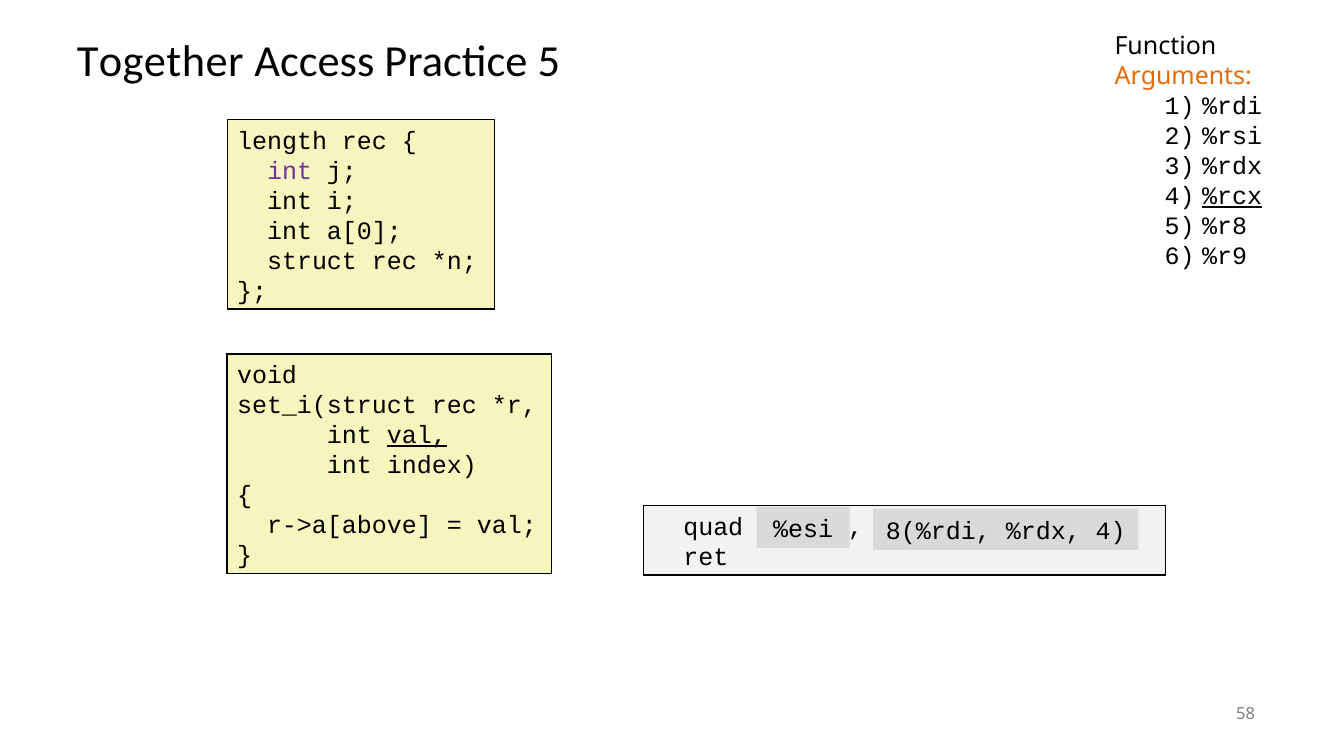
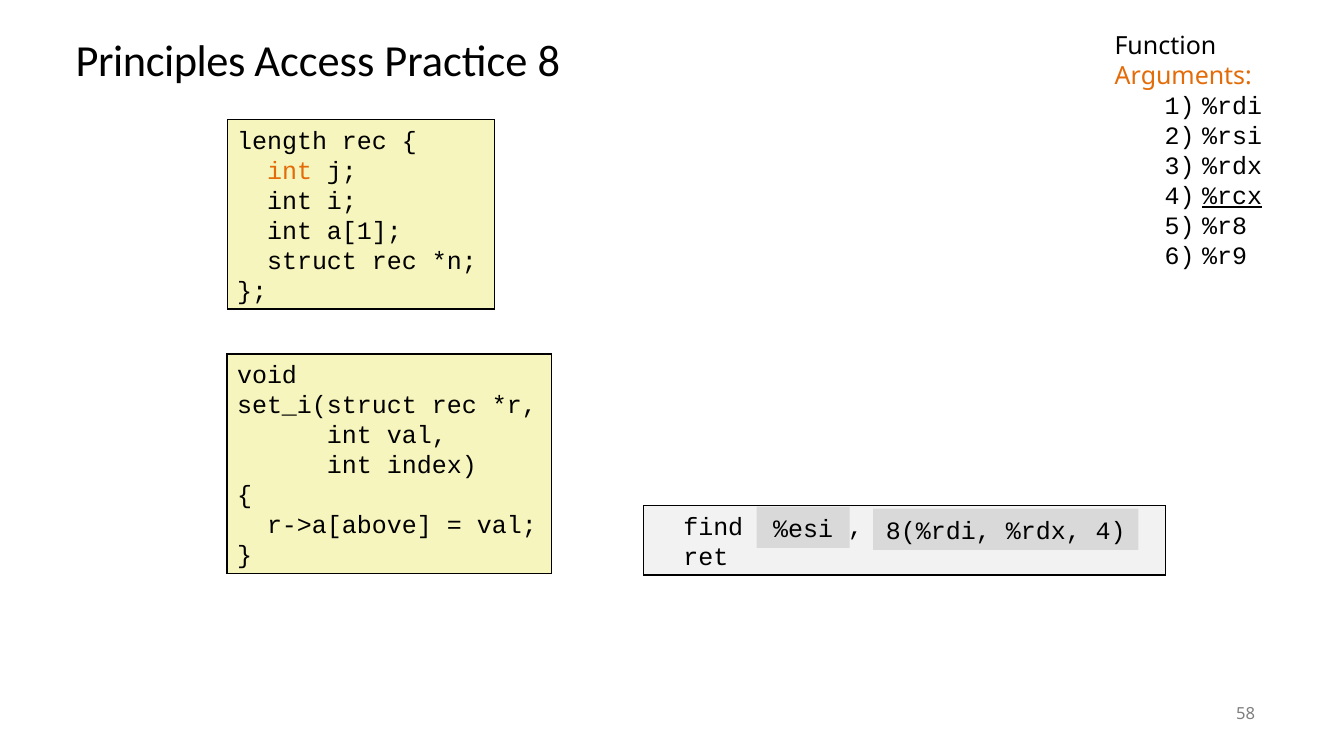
Together: Together -> Principles
Practice 5: 5 -> 8
int at (290, 171) colour: purple -> orange
a[0: a[0 -> a[1
val at (417, 436) underline: present -> none
quad: quad -> find
